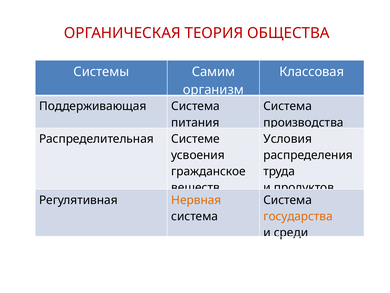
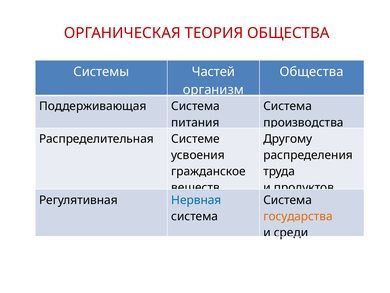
Самим: Самим -> Частей
Классовая at (312, 72): Классовая -> Общества
Условия: Условия -> Другому
Нервная colour: orange -> blue
